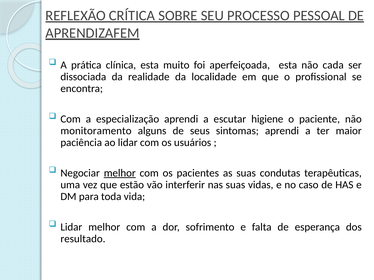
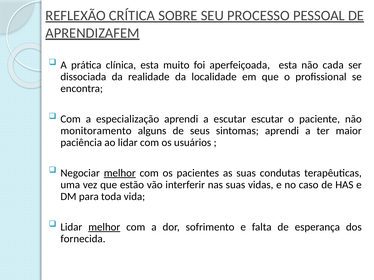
escutar higiene: higiene -> escutar
melhor at (104, 227) underline: none -> present
resultado: resultado -> fornecida
